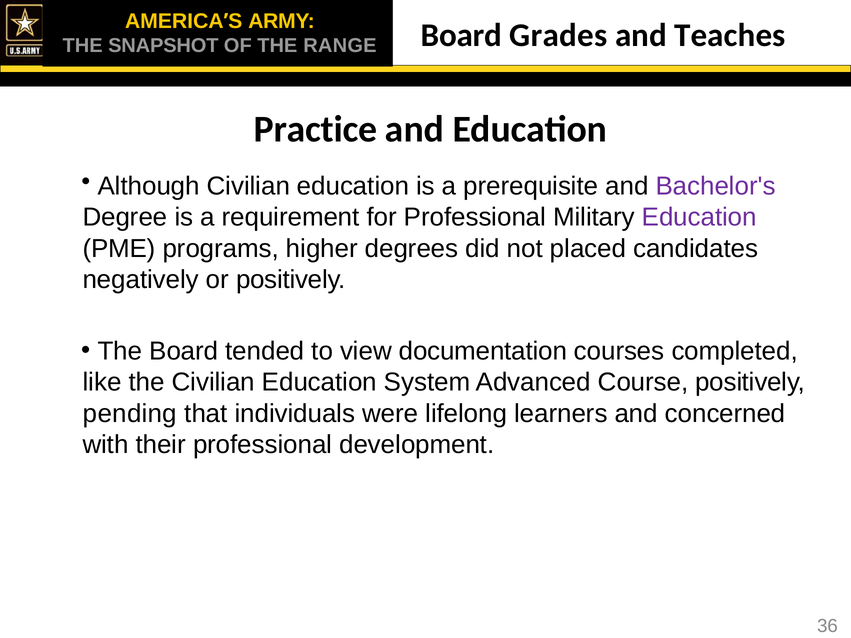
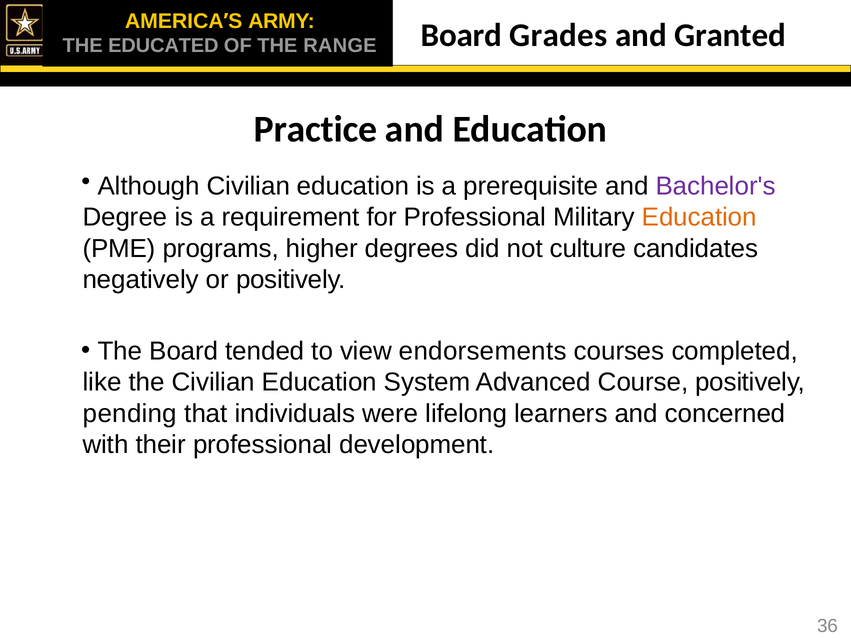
Teaches: Teaches -> Granted
SNAPSHOT: SNAPSHOT -> EDUCATED
Education at (699, 217) colour: purple -> orange
placed: placed -> culture
documentation: documentation -> endorsements
